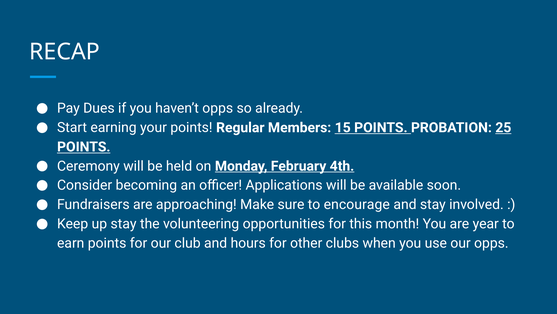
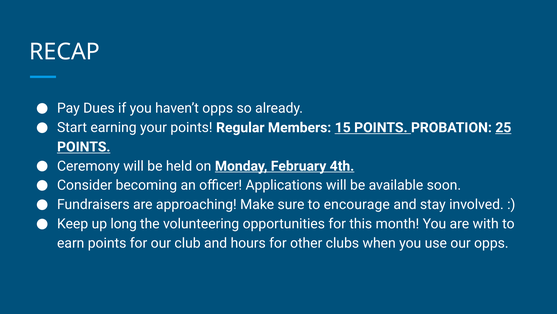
up stay: stay -> long
year: year -> with
